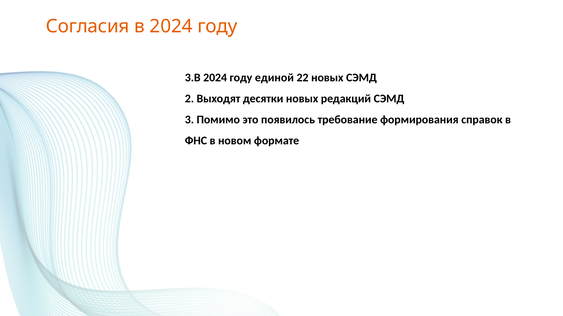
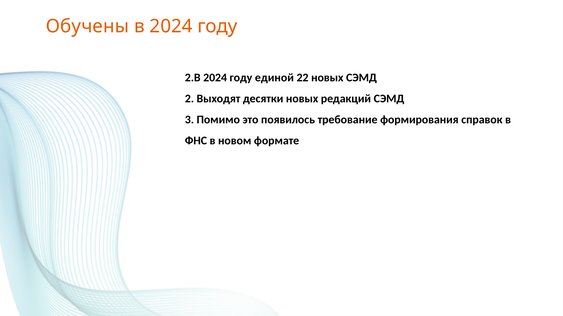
Согласия: Согласия -> Обучены
3.В: 3.В -> 2.В
